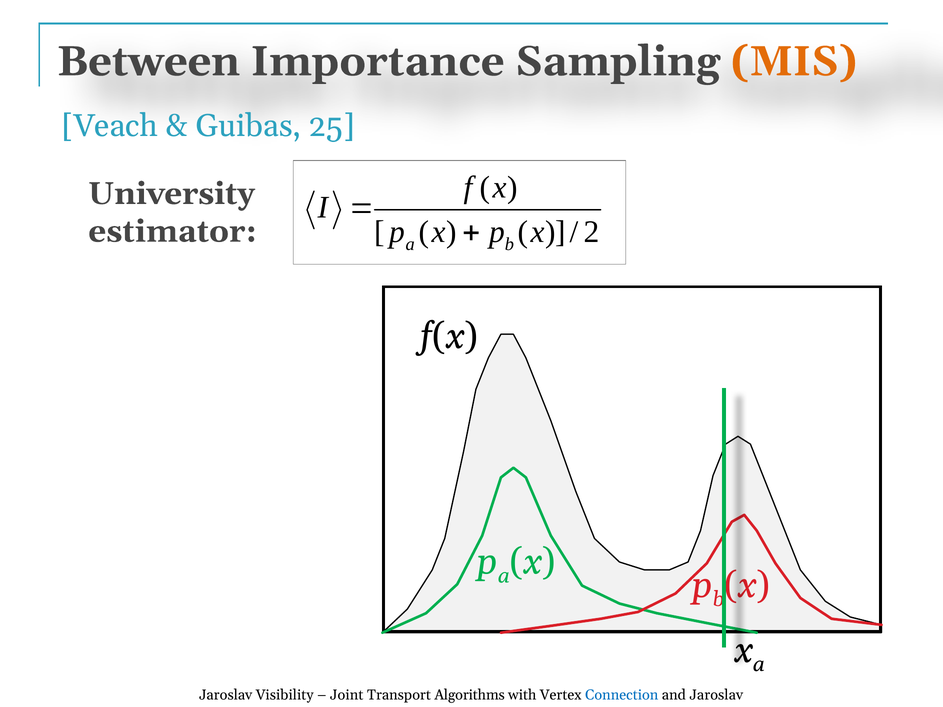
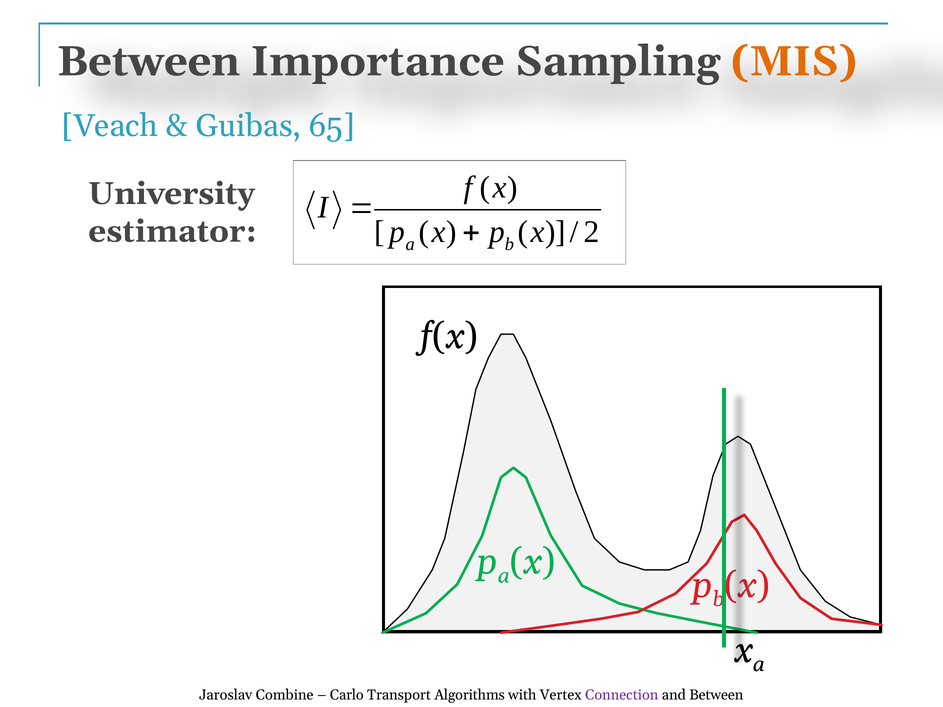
25: 25 -> 65
Visibility: Visibility -> Combine
Joint: Joint -> Carlo
Connection colour: blue -> purple
and Jaroslav: Jaroslav -> Between
